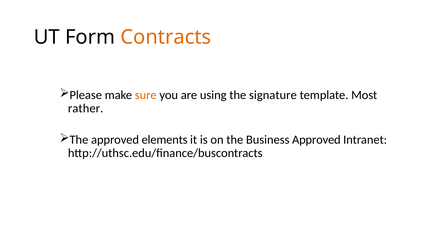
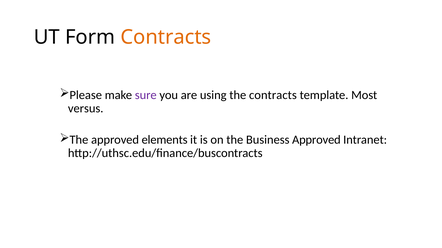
sure colour: orange -> purple
the signature: signature -> contracts
rather: rather -> versus
